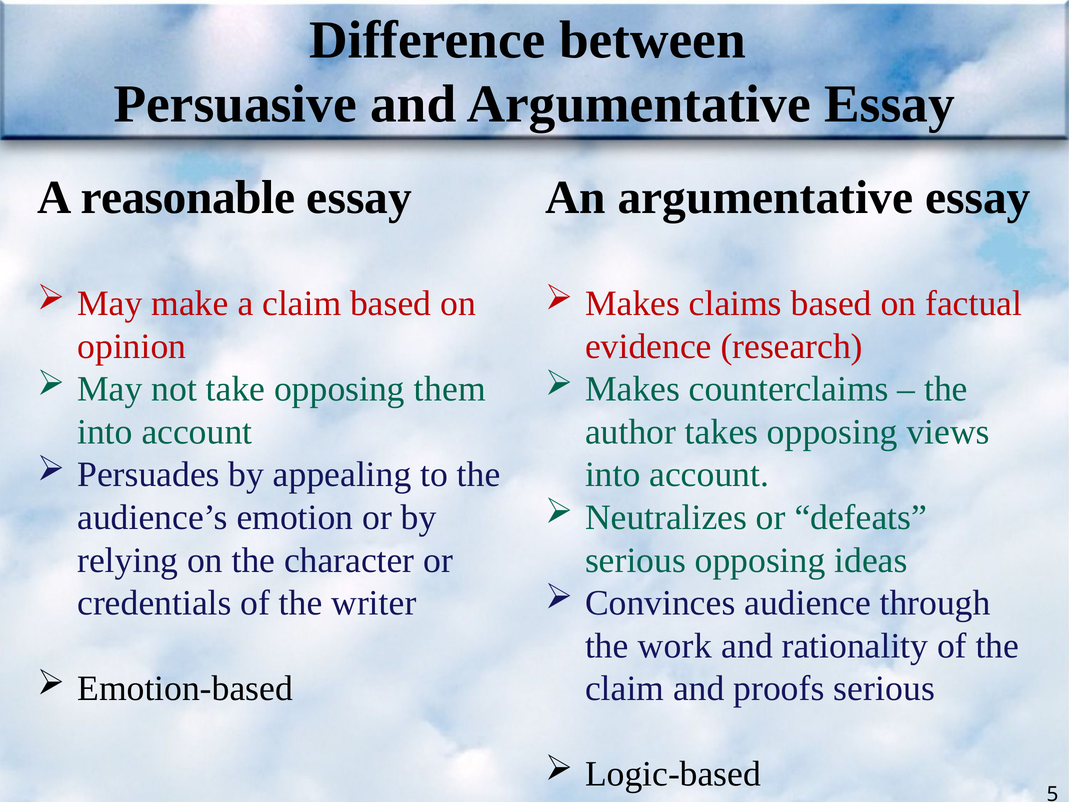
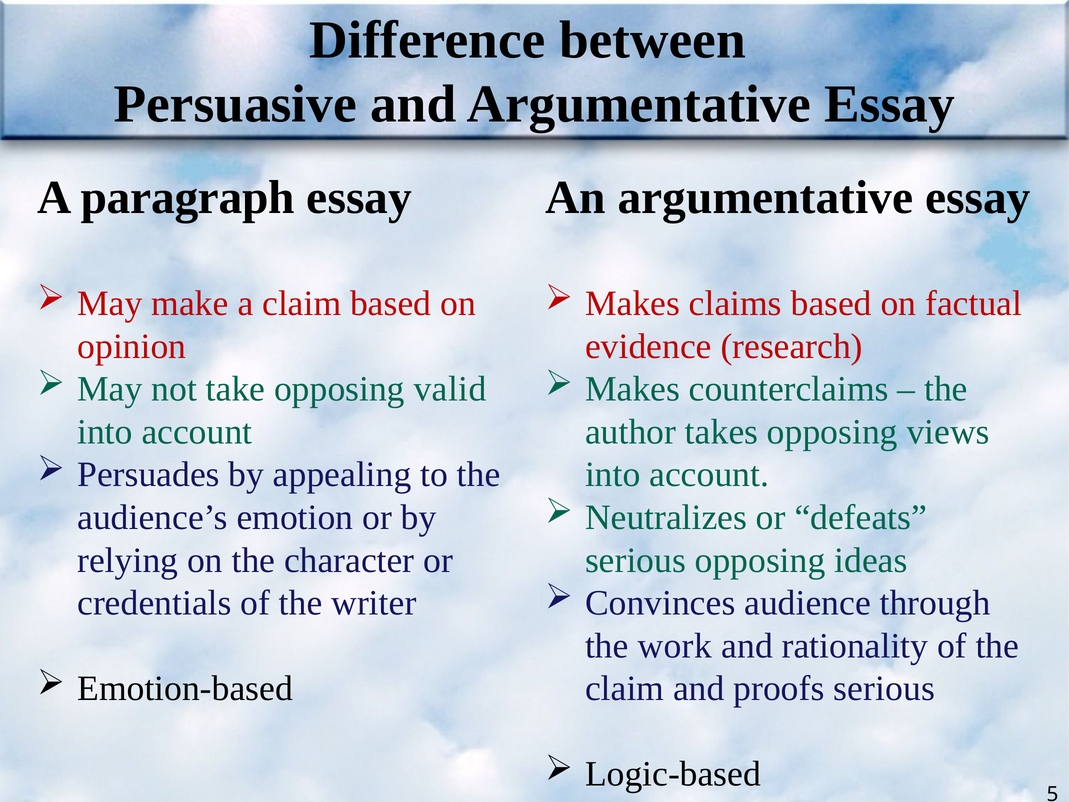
reasonable: reasonable -> paragraph
them: them -> valid
